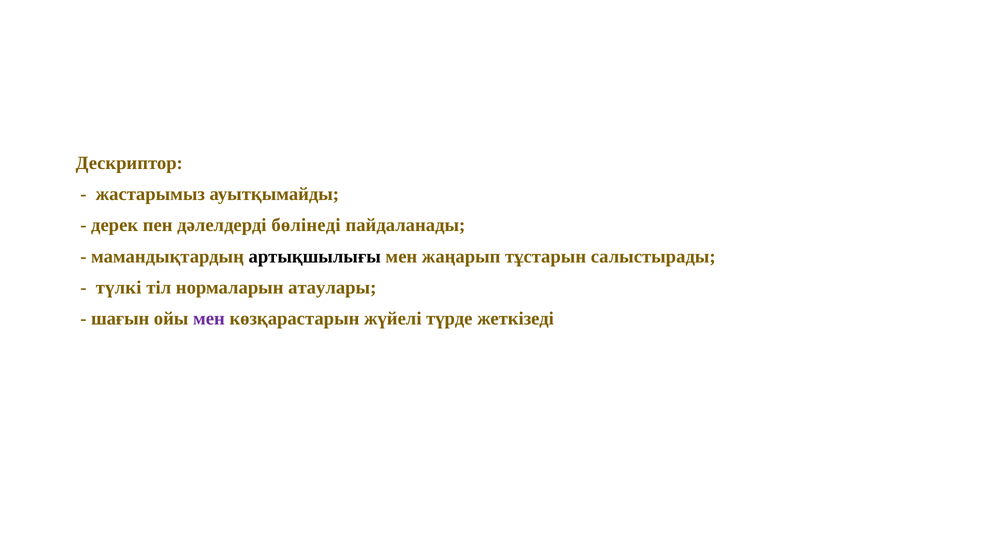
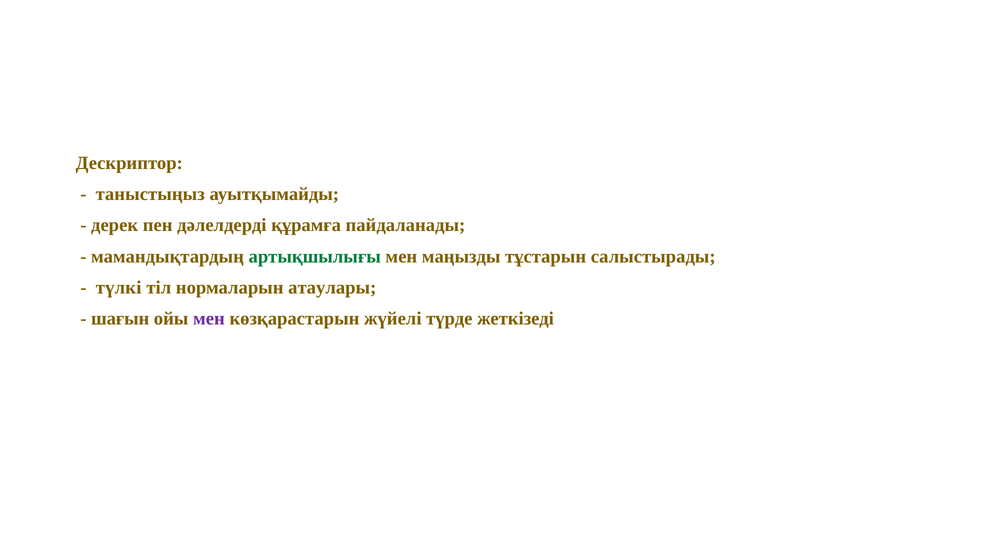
жастарымыз: жастарымыз -> таныстыңыз
бөлінеді: бөлінеді -> құрамға
артықшылығы colour: black -> green
жаңарып: жаңарып -> маңызды
